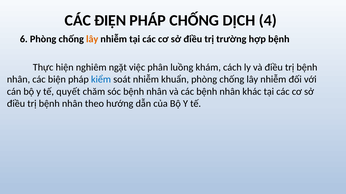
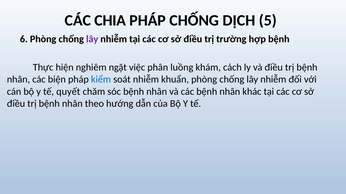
ĐIỆN: ĐIỆN -> CHIA
4: 4 -> 5
lây at (92, 39) colour: orange -> purple
